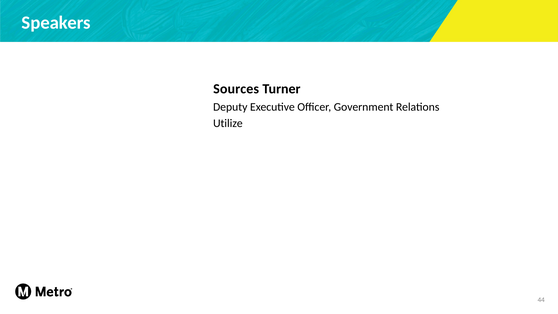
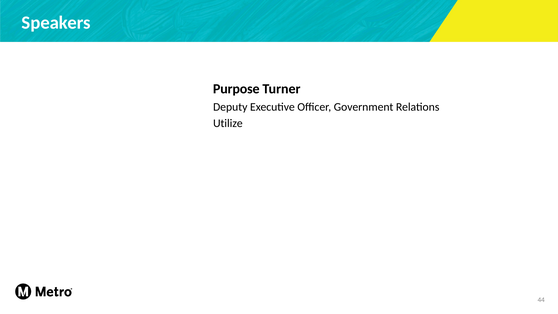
Sources: Sources -> Purpose
